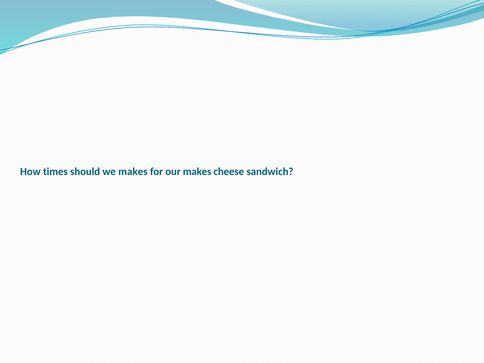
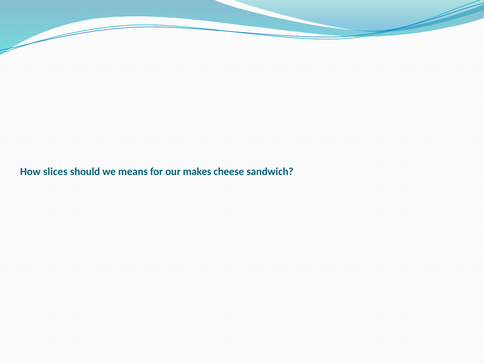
times: times -> slices
we makes: makes -> means
